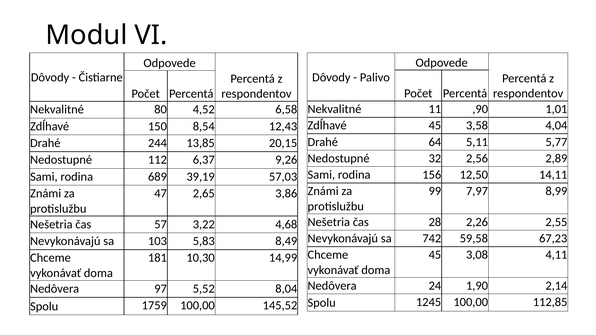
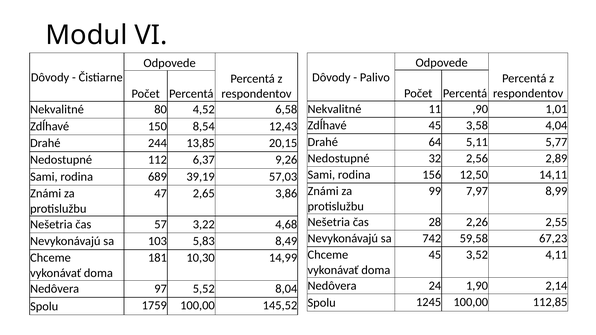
3,08: 3,08 -> 3,52
